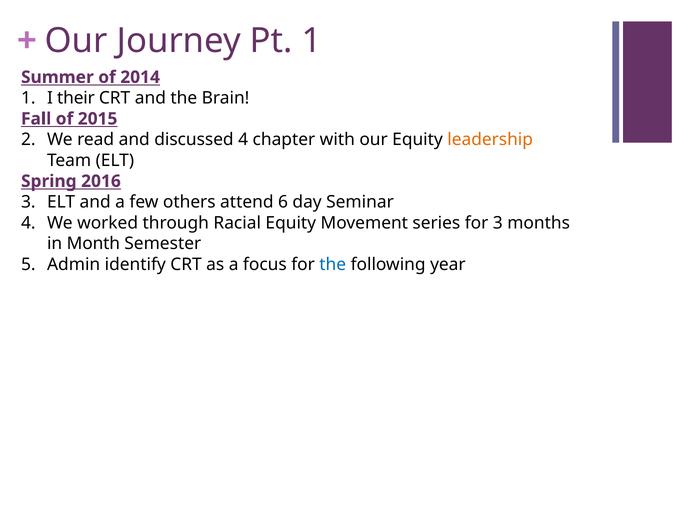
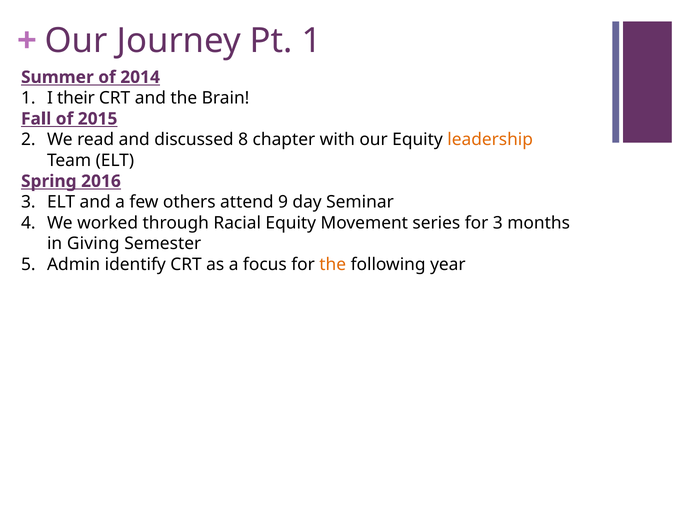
discussed 4: 4 -> 8
6: 6 -> 9
Month: Month -> Giving
the at (333, 265) colour: blue -> orange
